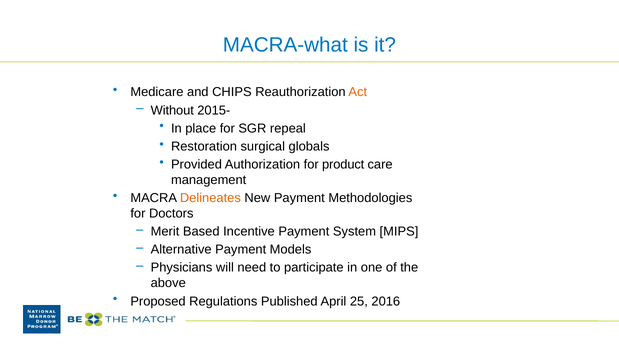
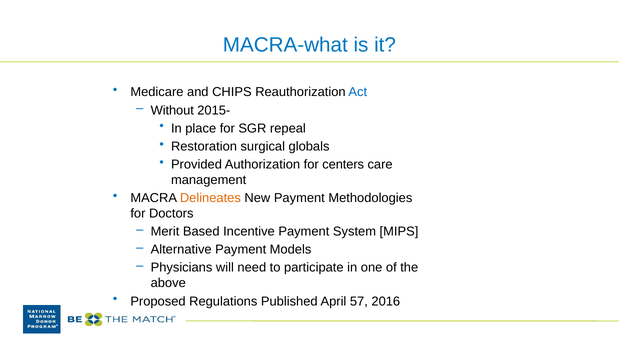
Act colour: orange -> blue
product: product -> centers
25: 25 -> 57
